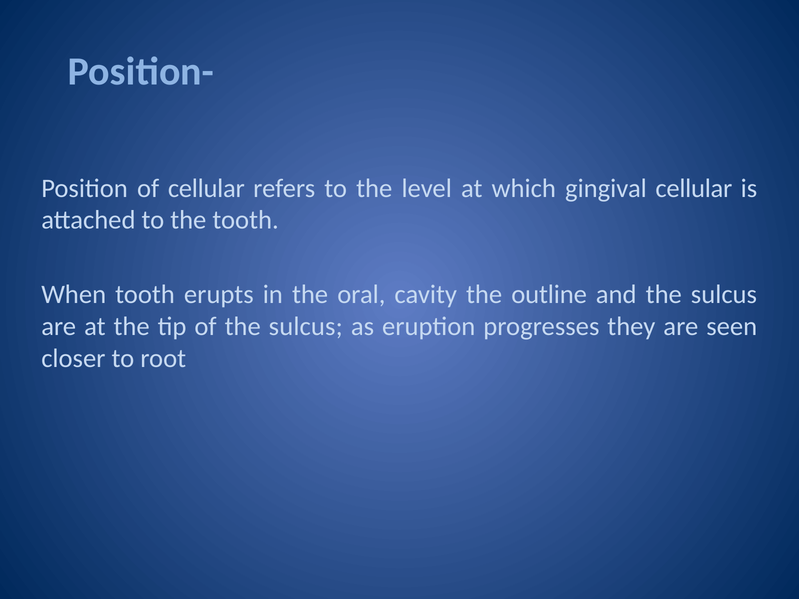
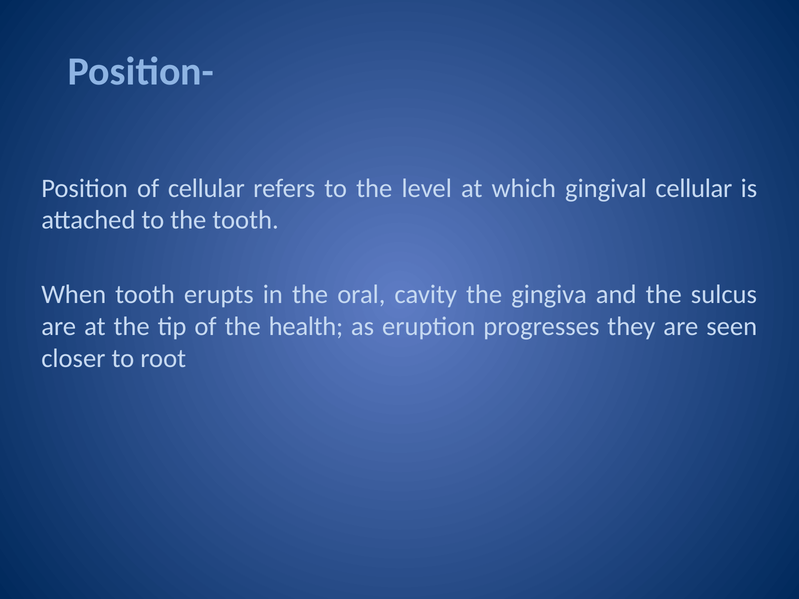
outline: outline -> gingiva
of the sulcus: sulcus -> health
